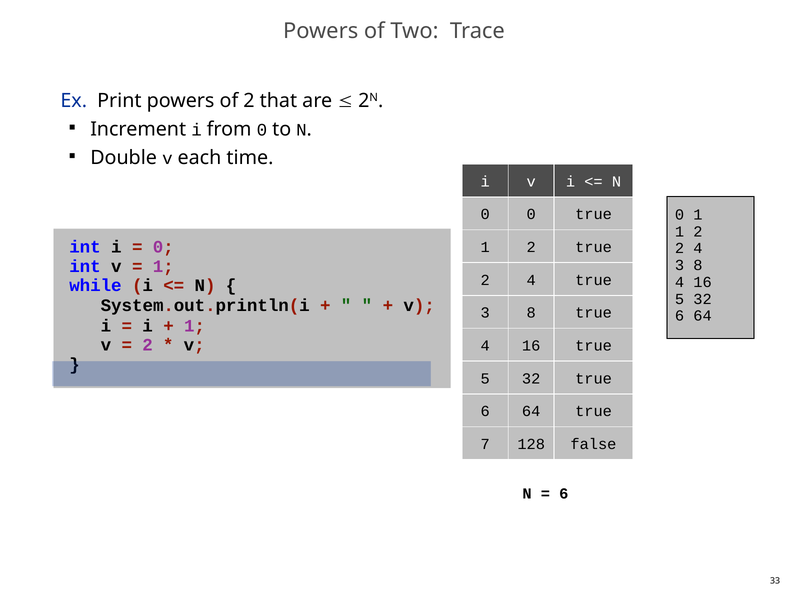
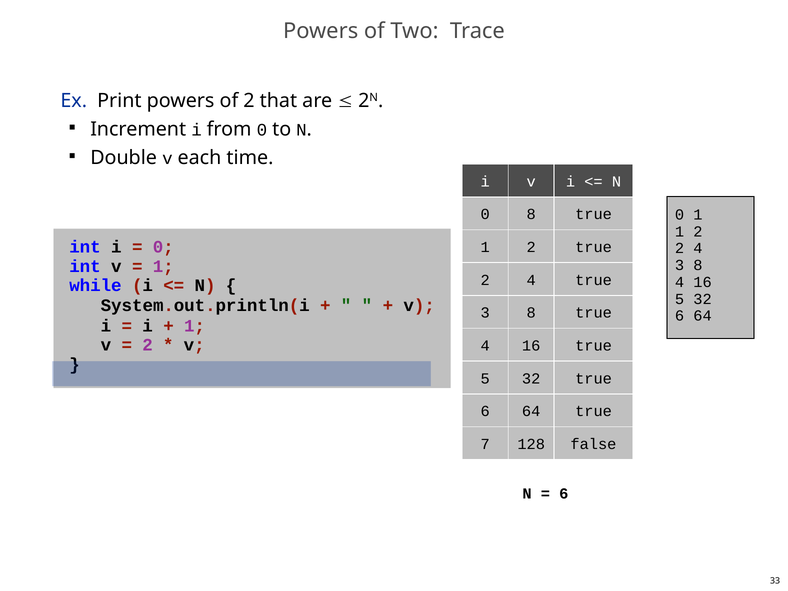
0 0: 0 -> 8
